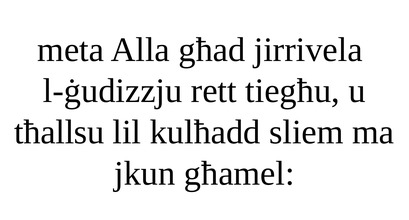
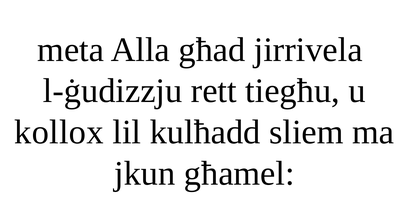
tħallsu: tħallsu -> kollox
